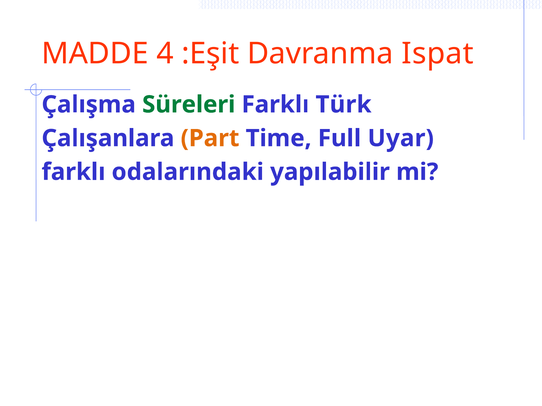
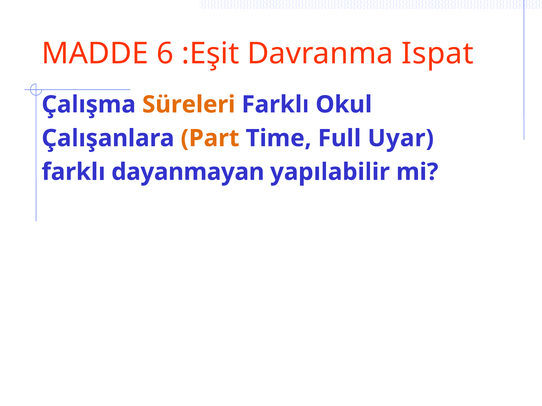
4: 4 -> 6
Süreleri colour: green -> orange
Türk: Türk -> Okul
odalarındaki: odalarındaki -> dayanmayan
